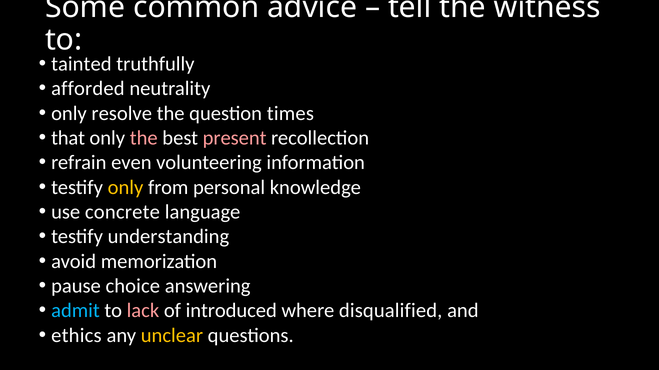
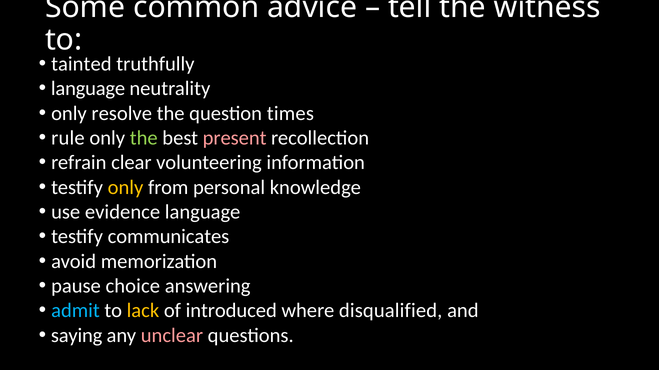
afforded at (88, 89): afforded -> language
that: that -> rule
the at (144, 138) colour: pink -> light green
even: even -> clear
concrete: concrete -> evidence
understanding: understanding -> communicates
lack colour: pink -> yellow
ethics: ethics -> saying
unclear colour: yellow -> pink
